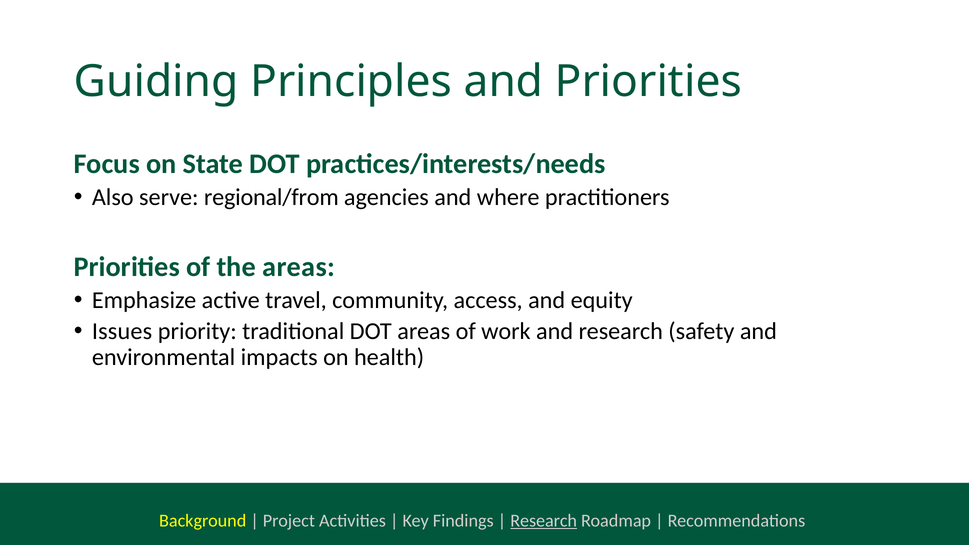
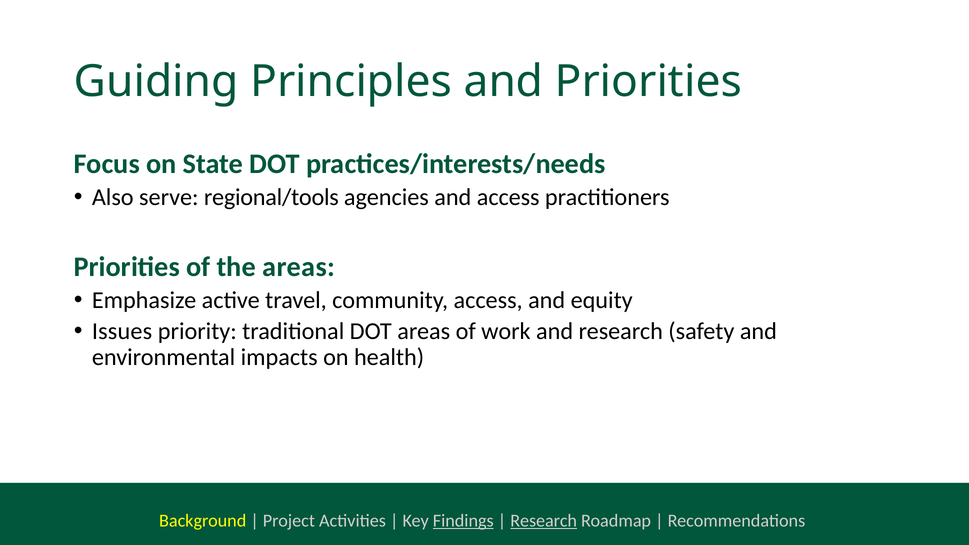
regional/from: regional/from -> regional/tools
and where: where -> access
Findings underline: none -> present
